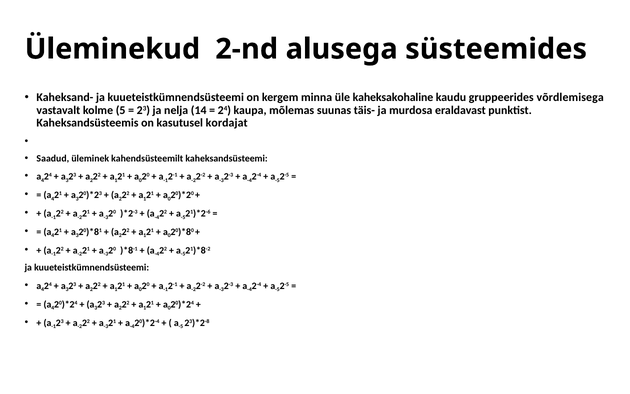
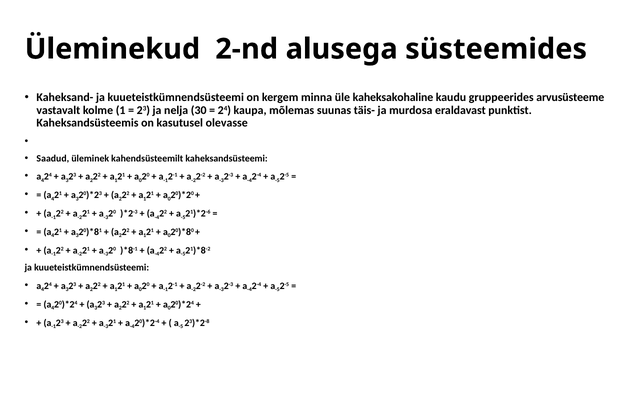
võrdlemisega: võrdlemisega -> arvusüsteeme
kolme 5: 5 -> 1
14: 14 -> 30
kordajat: kordajat -> olevasse
